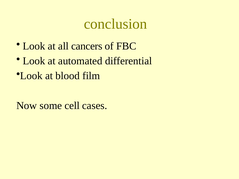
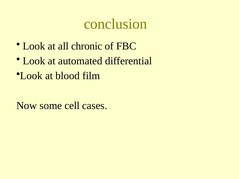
cancers: cancers -> chronic
